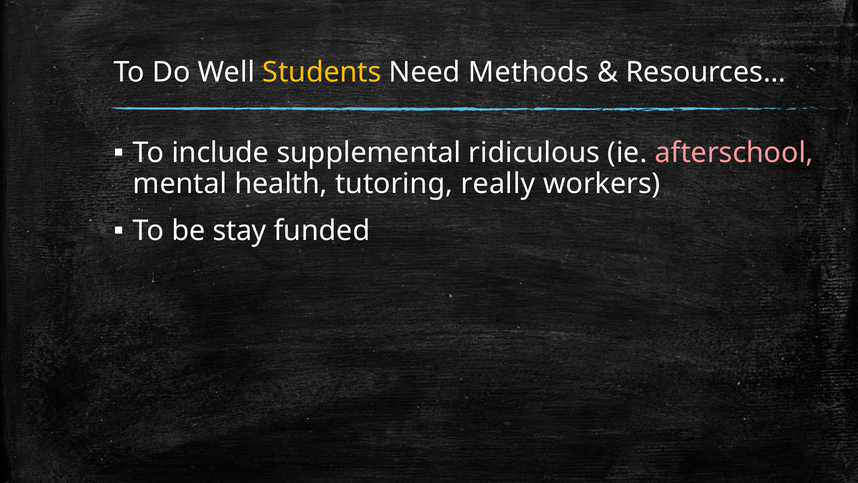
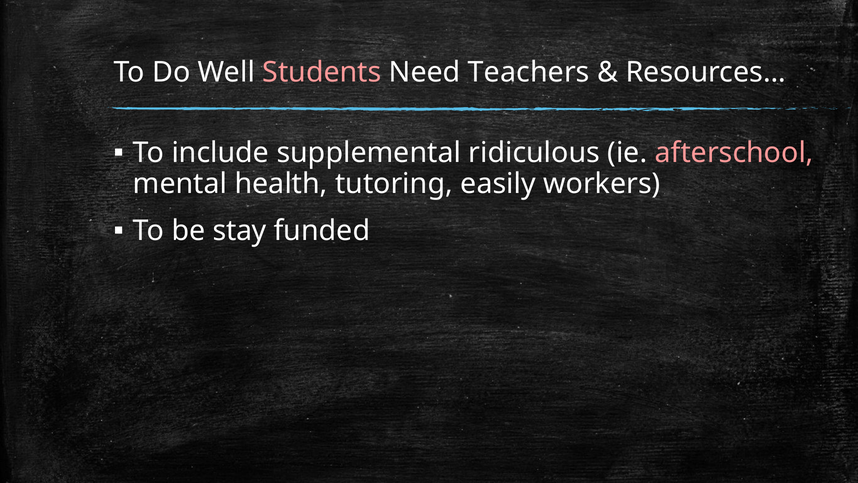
Students colour: yellow -> pink
Methods: Methods -> Teachers
really: really -> easily
